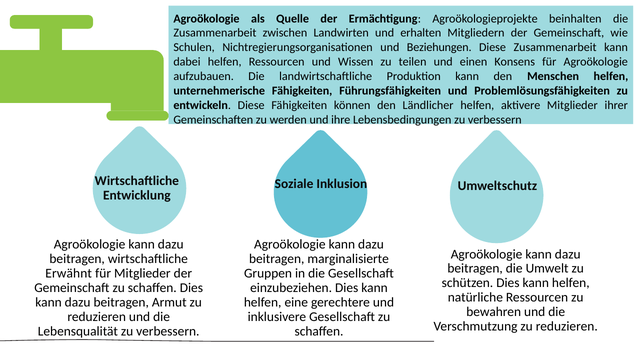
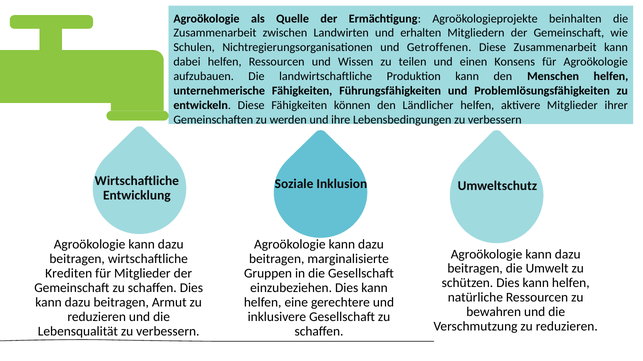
Beziehungen: Beziehungen -> Getroffenen
Erwähnt: Erwähnt -> Krediten
